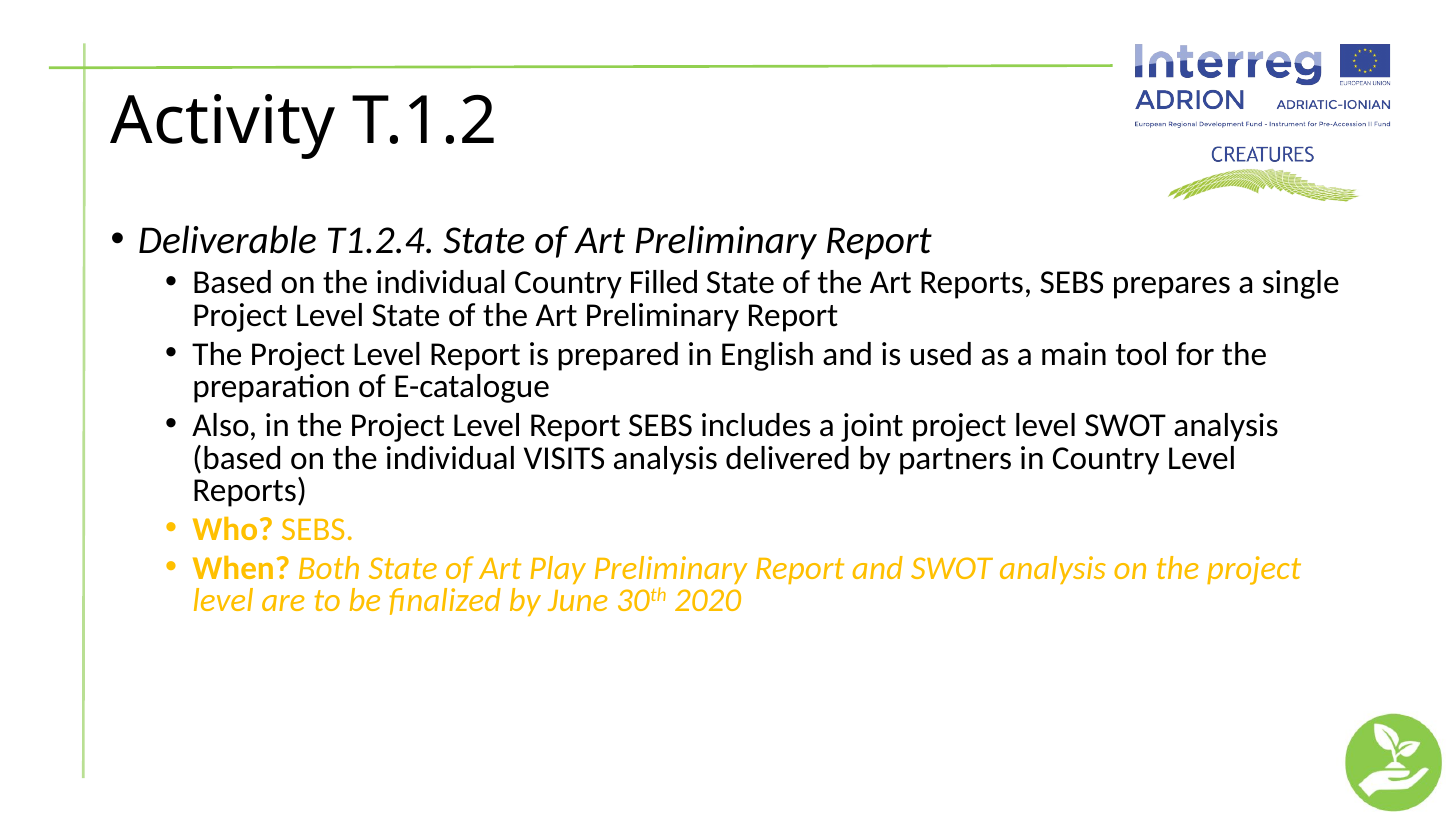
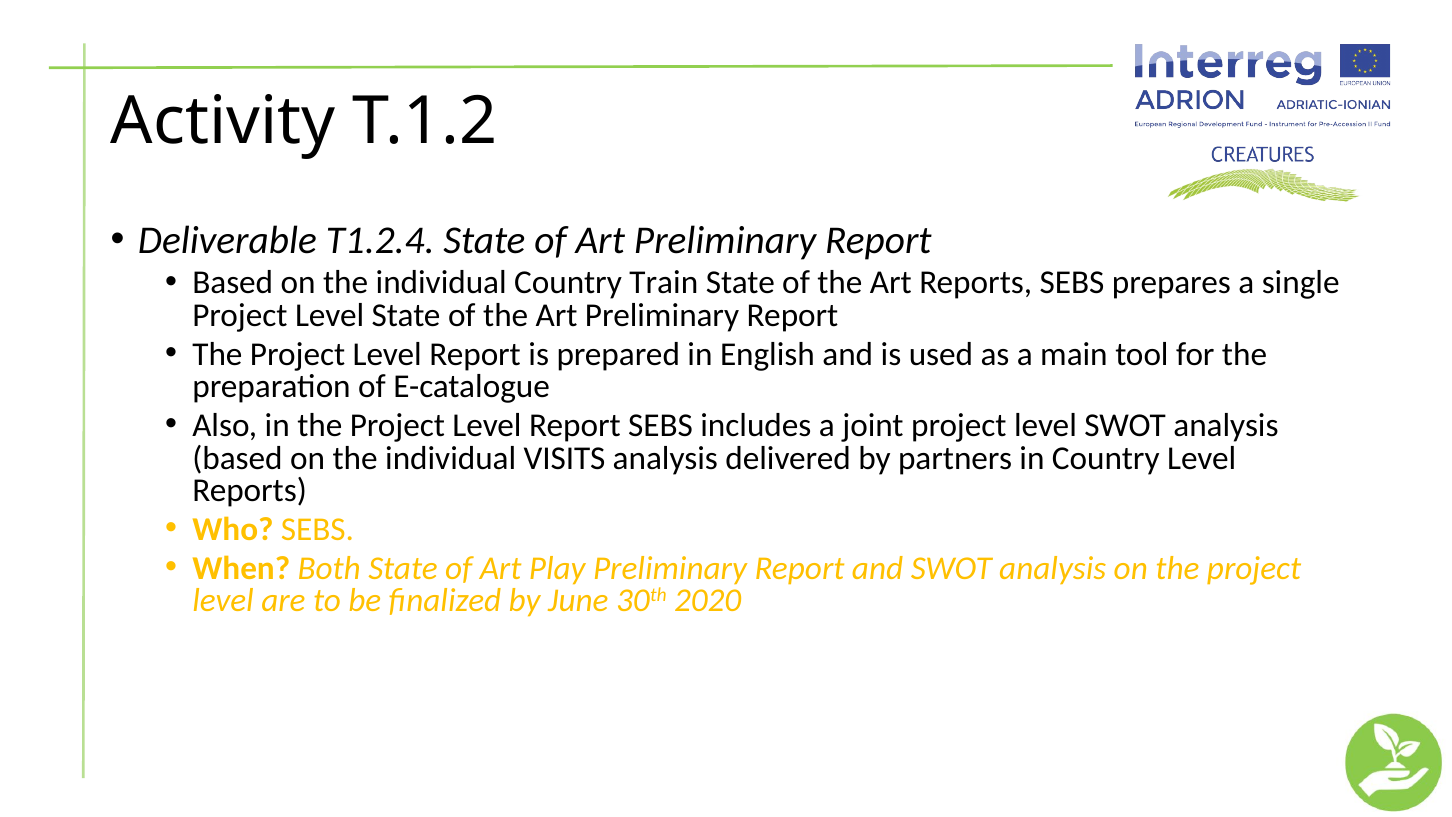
Filled: Filled -> Train
